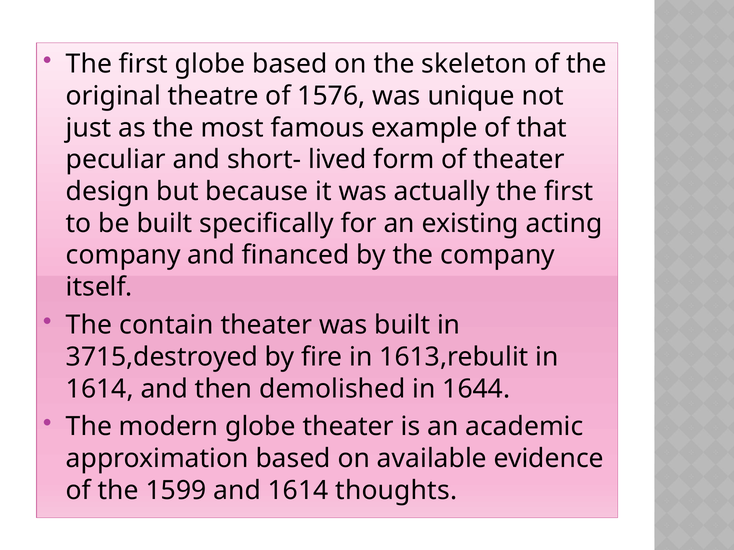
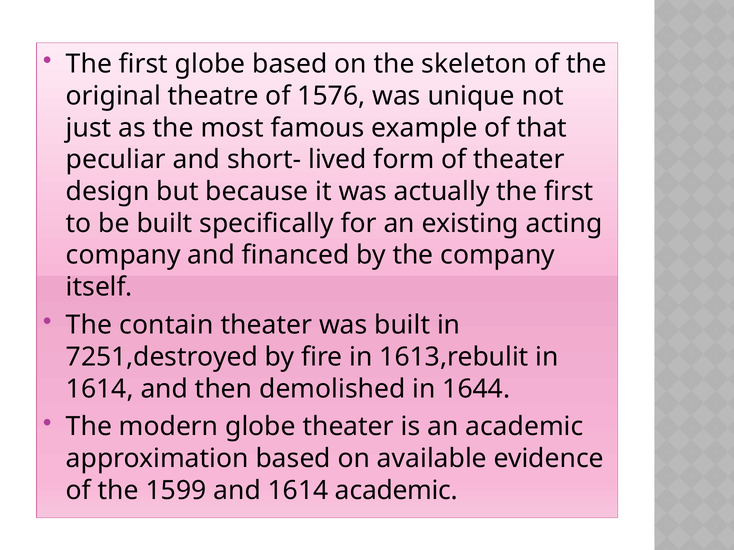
3715,destroyed: 3715,destroyed -> 7251,destroyed
1614 thoughts: thoughts -> academic
